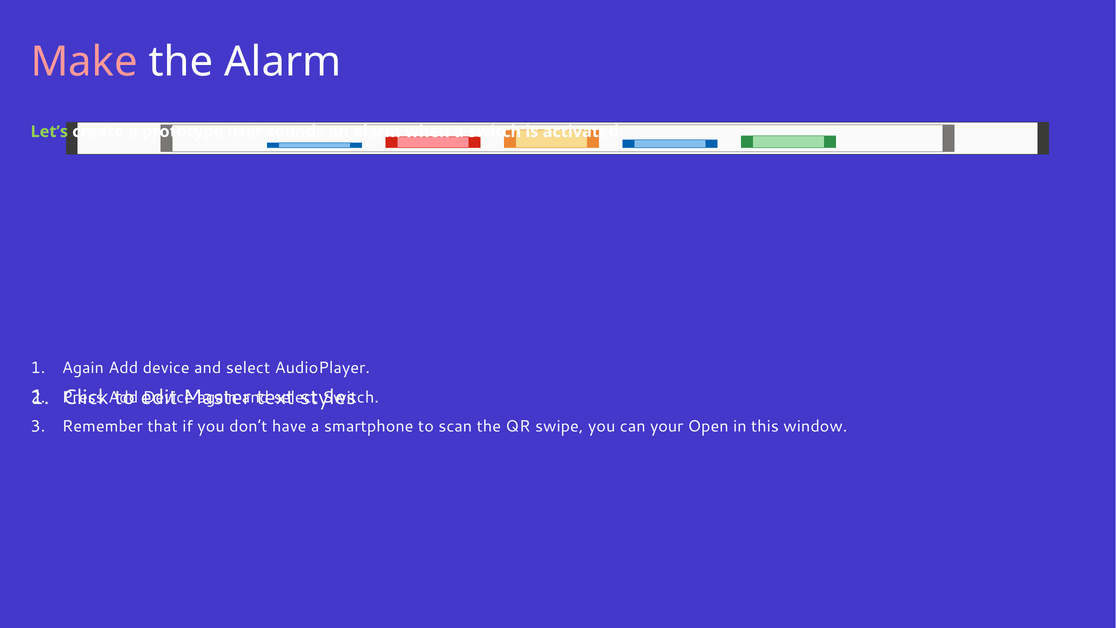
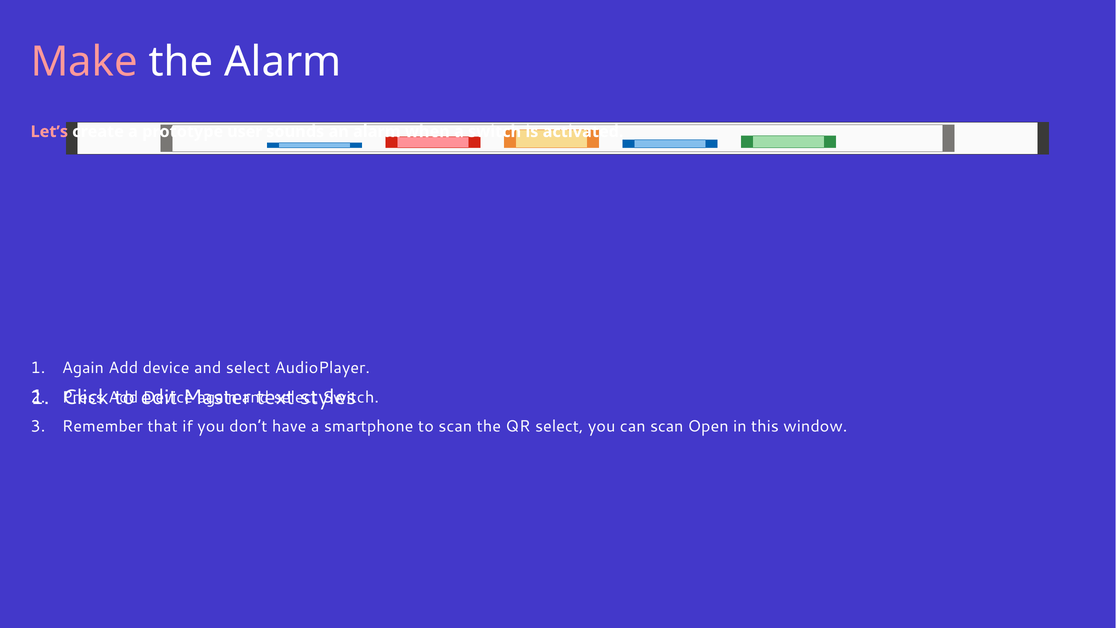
Let’s colour: light green -> pink
QR swipe: swipe -> select
can your: your -> scan
